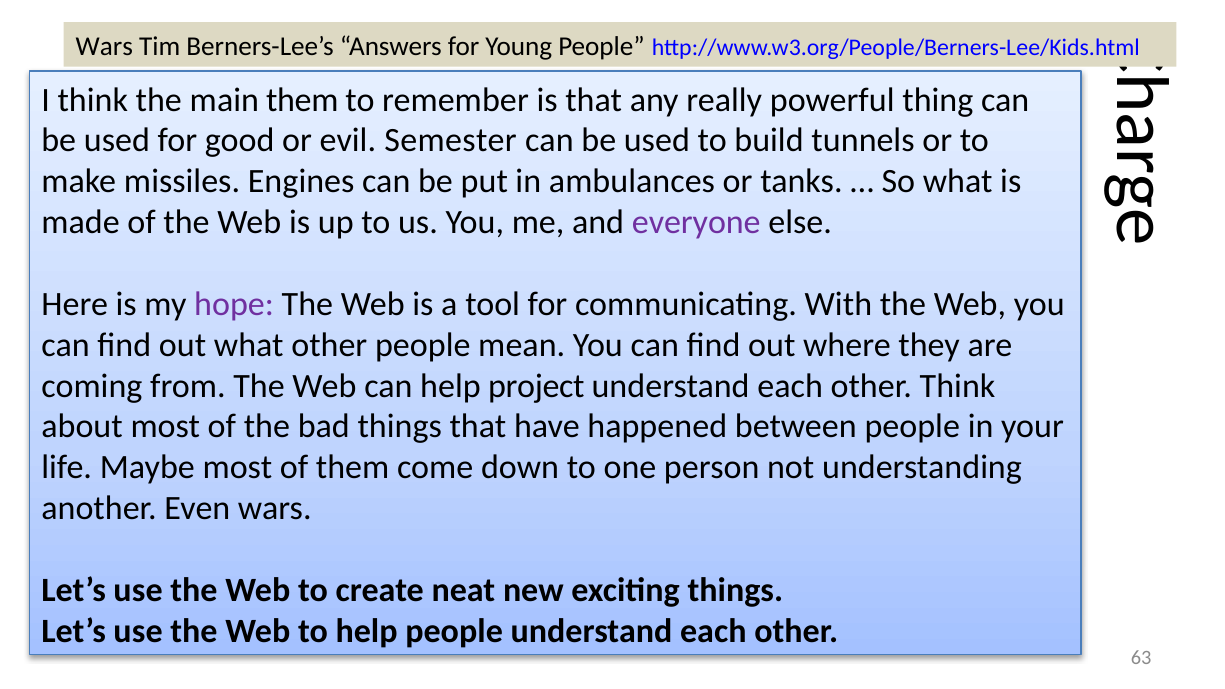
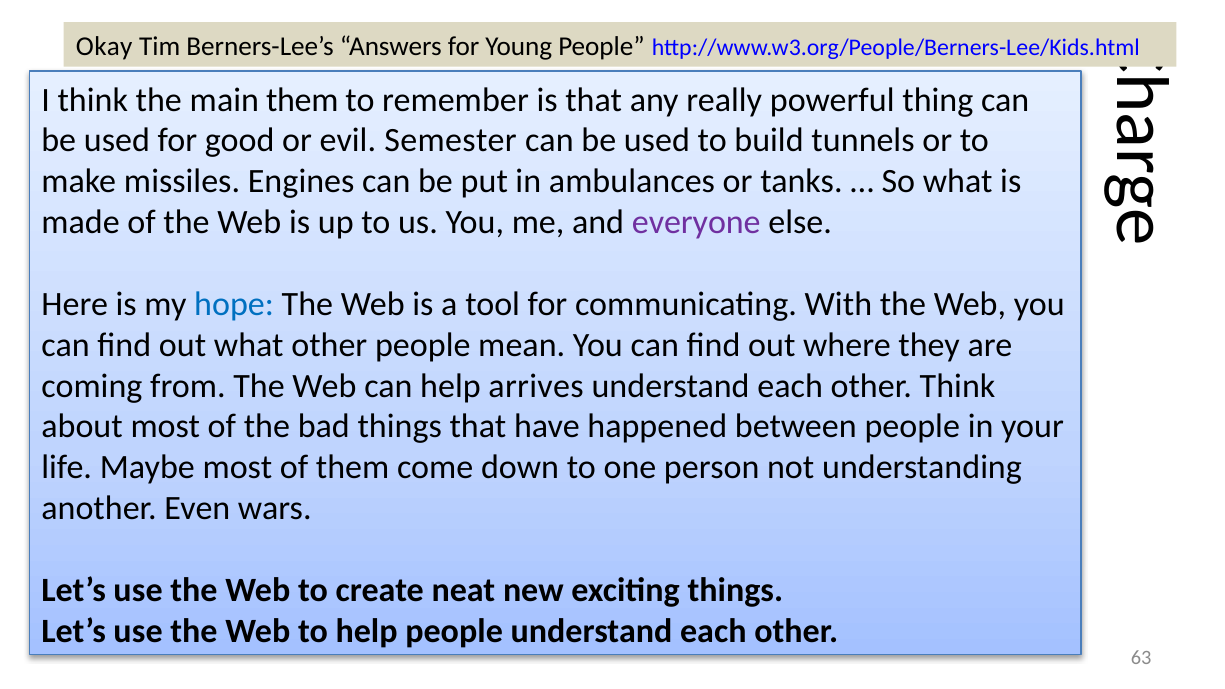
Wars at (104, 46): Wars -> Okay
hope colour: purple -> blue
project: project -> arrives
